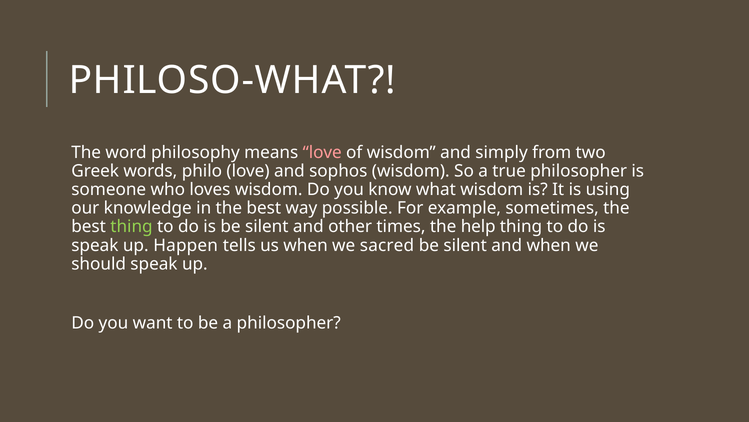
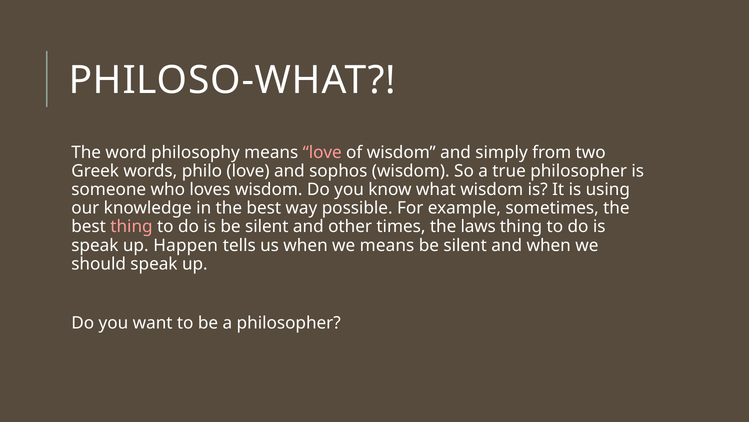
thing at (132, 226) colour: light green -> pink
help: help -> laws
we sacred: sacred -> means
